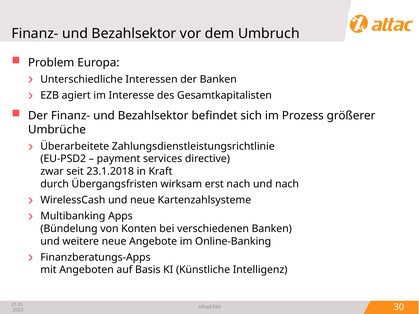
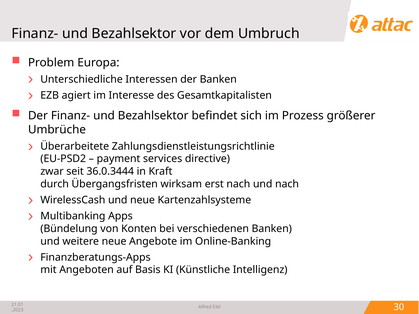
23.1.2018: 23.1.2018 -> 36.0.3444
